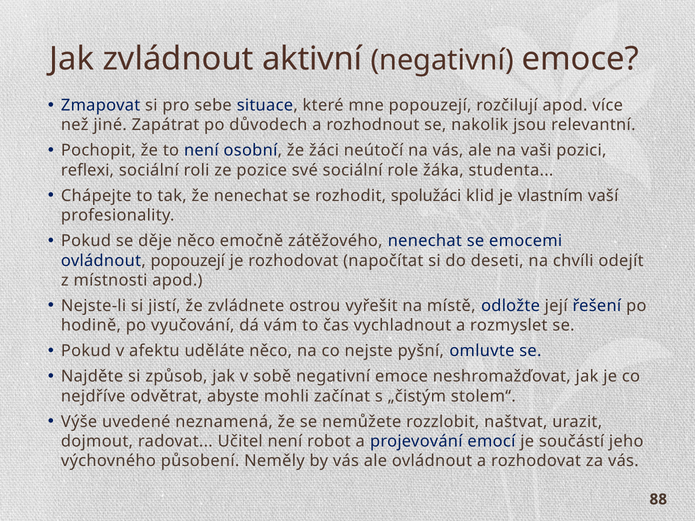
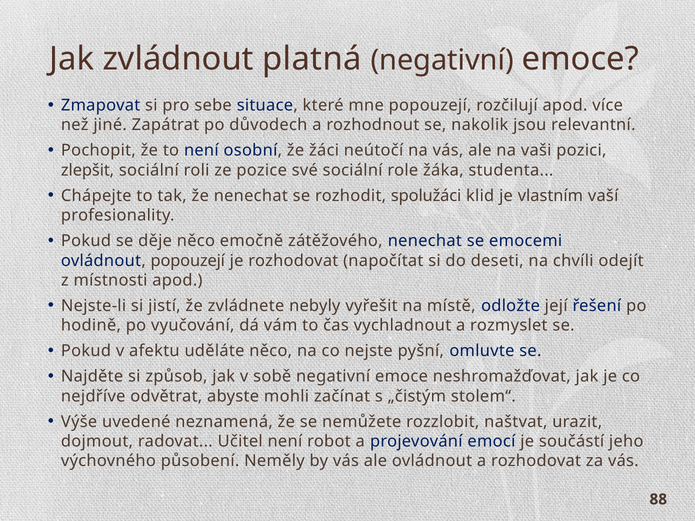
aktivní: aktivní -> platná
reflexi: reflexi -> zlepšit
ostrou: ostrou -> nebyly
